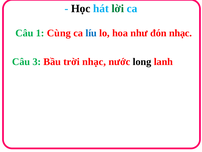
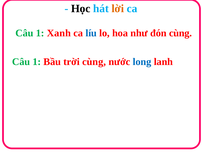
lời colour: green -> orange
Cùng: Cùng -> Xanh
đón nhạc: nhạc -> cùng
3 at (37, 62): 3 -> 1
trời nhạc: nhạc -> cùng
long colour: black -> blue
